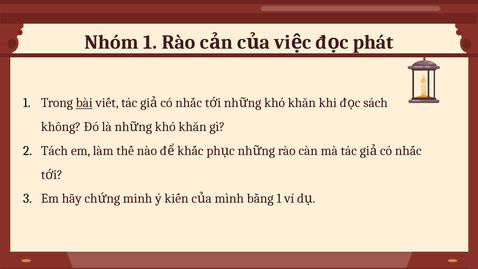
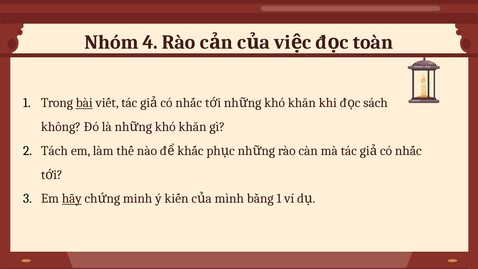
Nhóm 1: 1 -> 4
phát: phát -> toàn
hãy underline: none -> present
